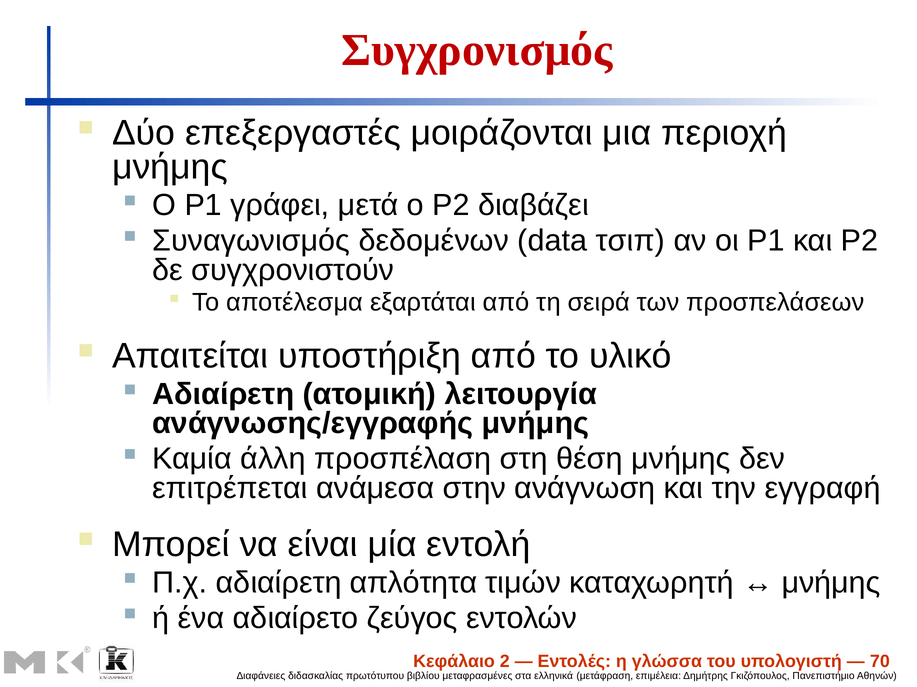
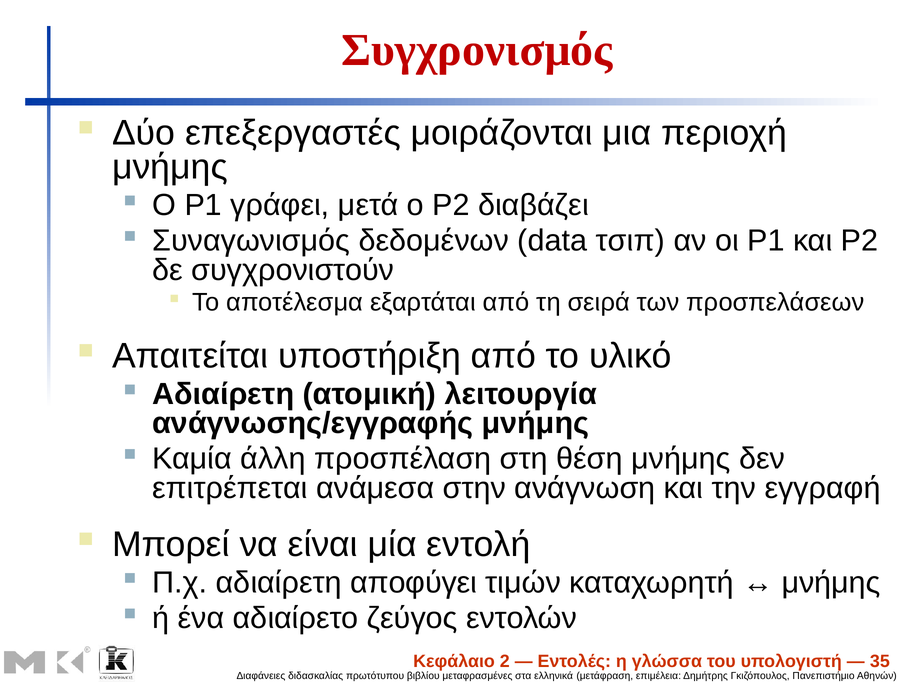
απλότητα: απλότητα -> αποφύγει
70: 70 -> 35
